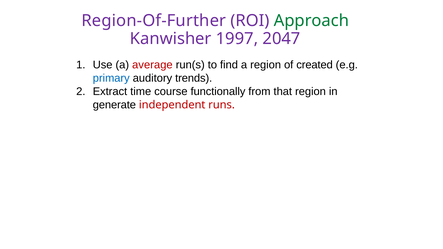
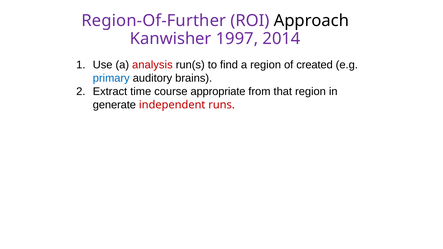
Approach colour: green -> black
2047: 2047 -> 2014
average: average -> analysis
trends: trends -> brains
functionally: functionally -> appropriate
